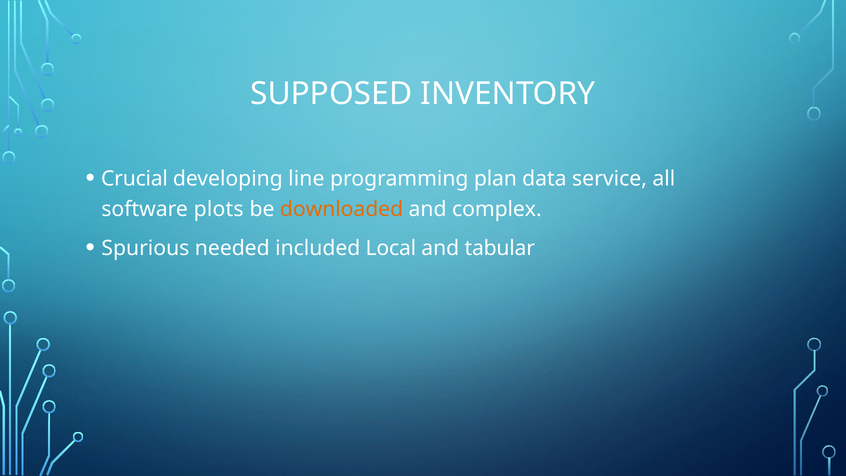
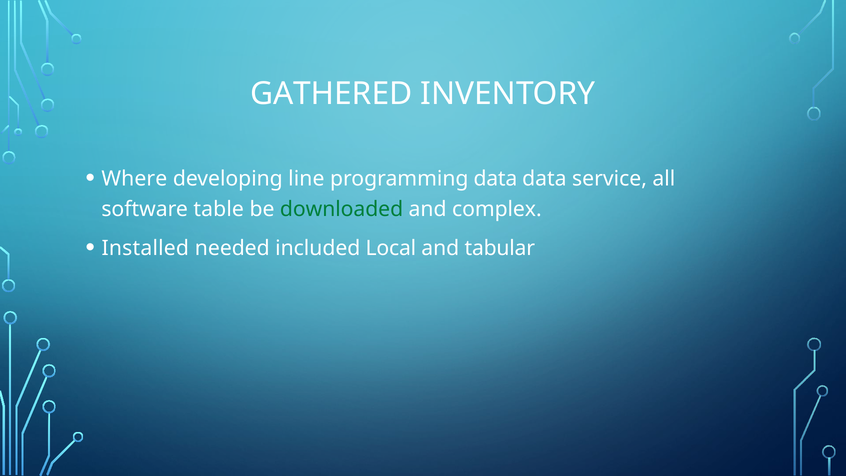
SUPPOSED: SUPPOSED -> GATHERED
Crucial: Crucial -> Where
programming plan: plan -> data
plots: plots -> table
downloaded colour: orange -> green
Spurious: Spurious -> Installed
